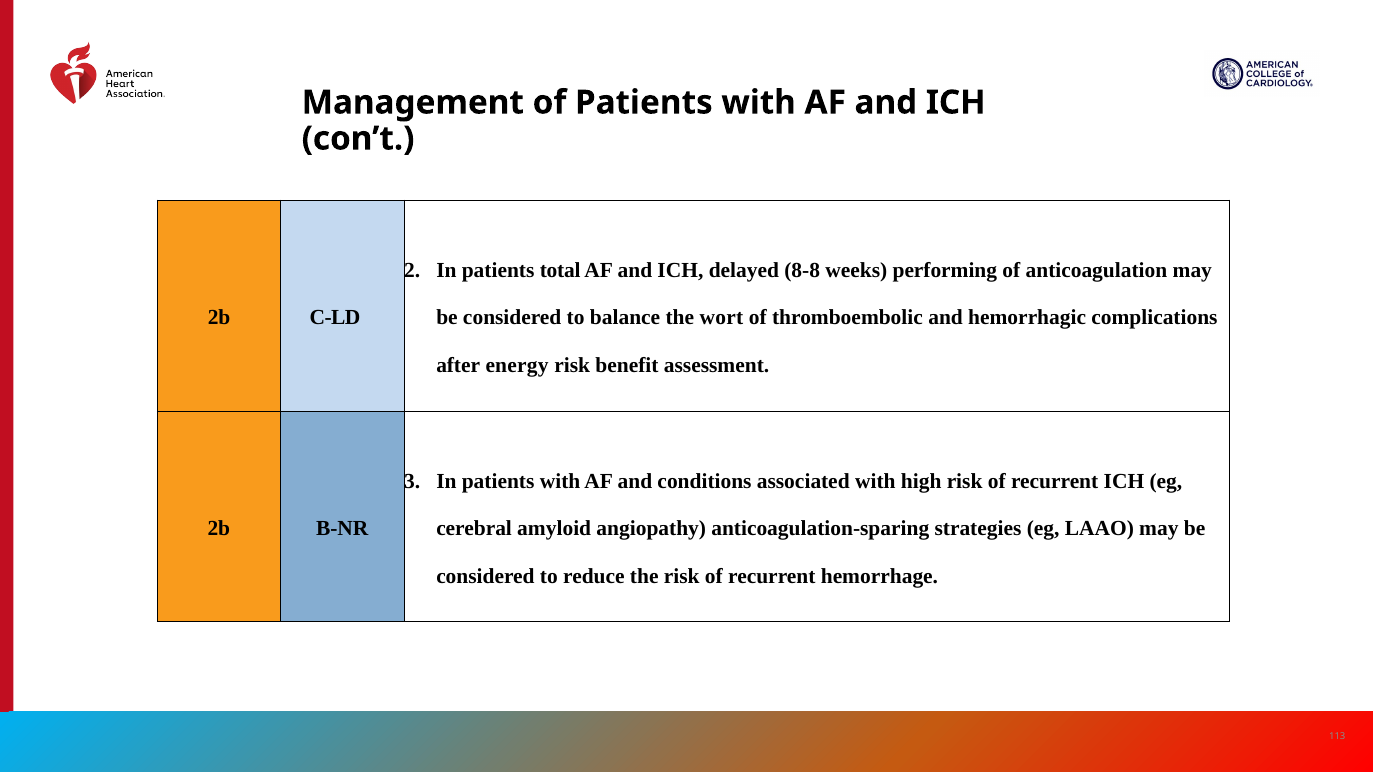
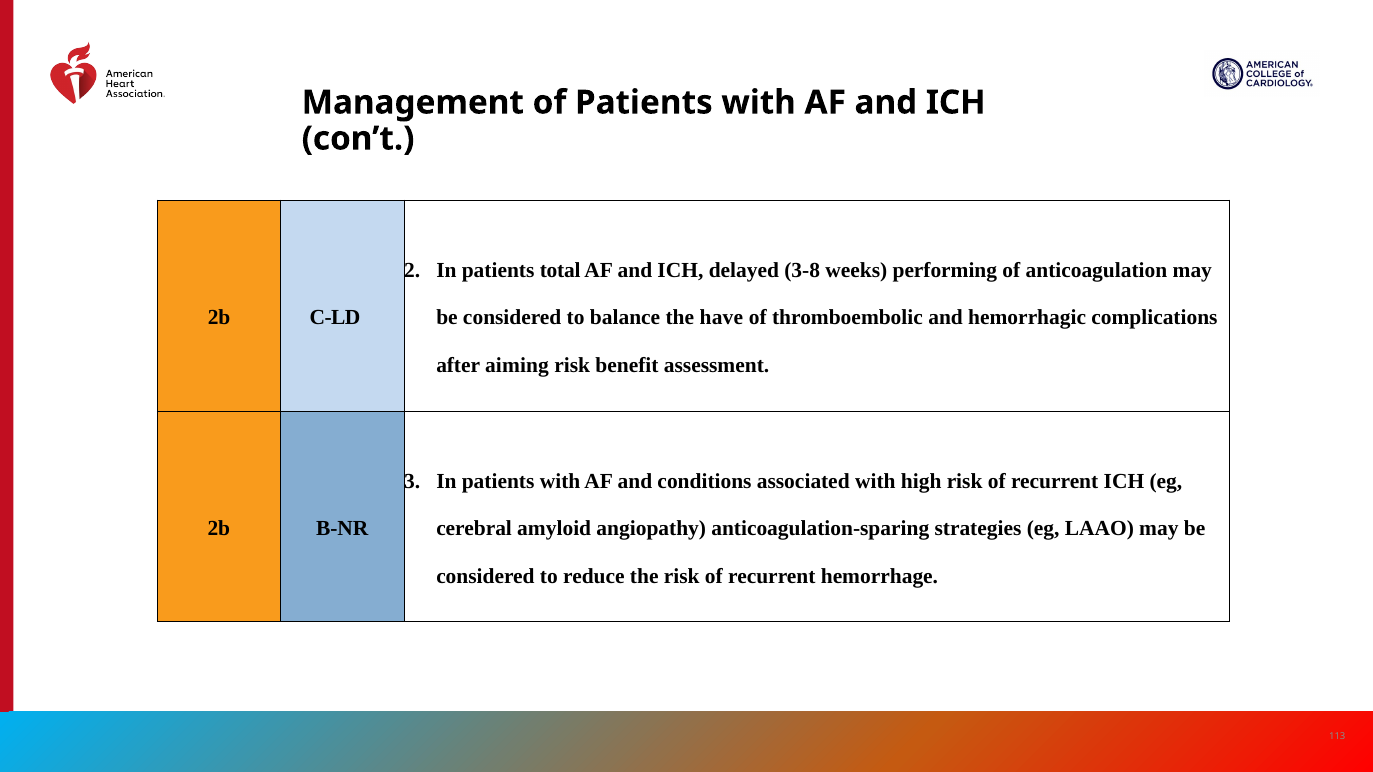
8-8: 8-8 -> 3-8
wort: wort -> have
energy: energy -> aiming
